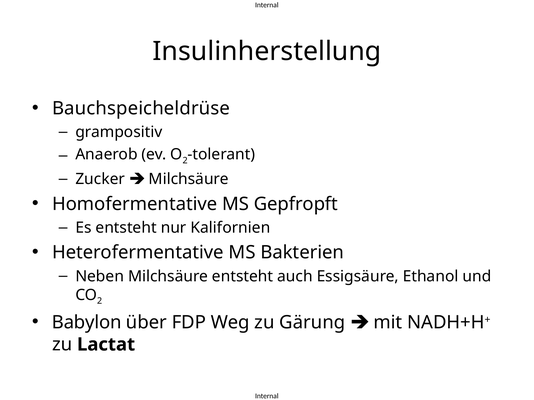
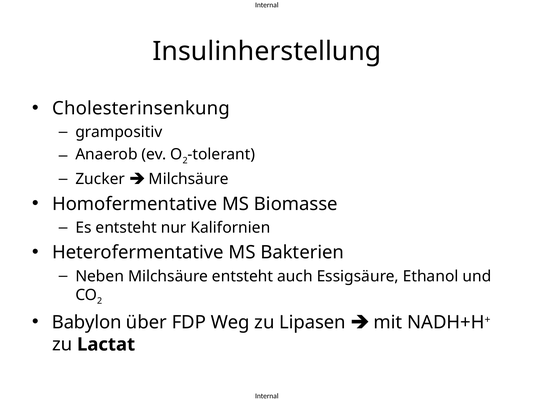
Bauchspeicheldrüse: Bauchspeicheldrüse -> Cholesterinsenkung
Gepfropft: Gepfropft -> Biomasse
Gärung: Gärung -> Lipasen
